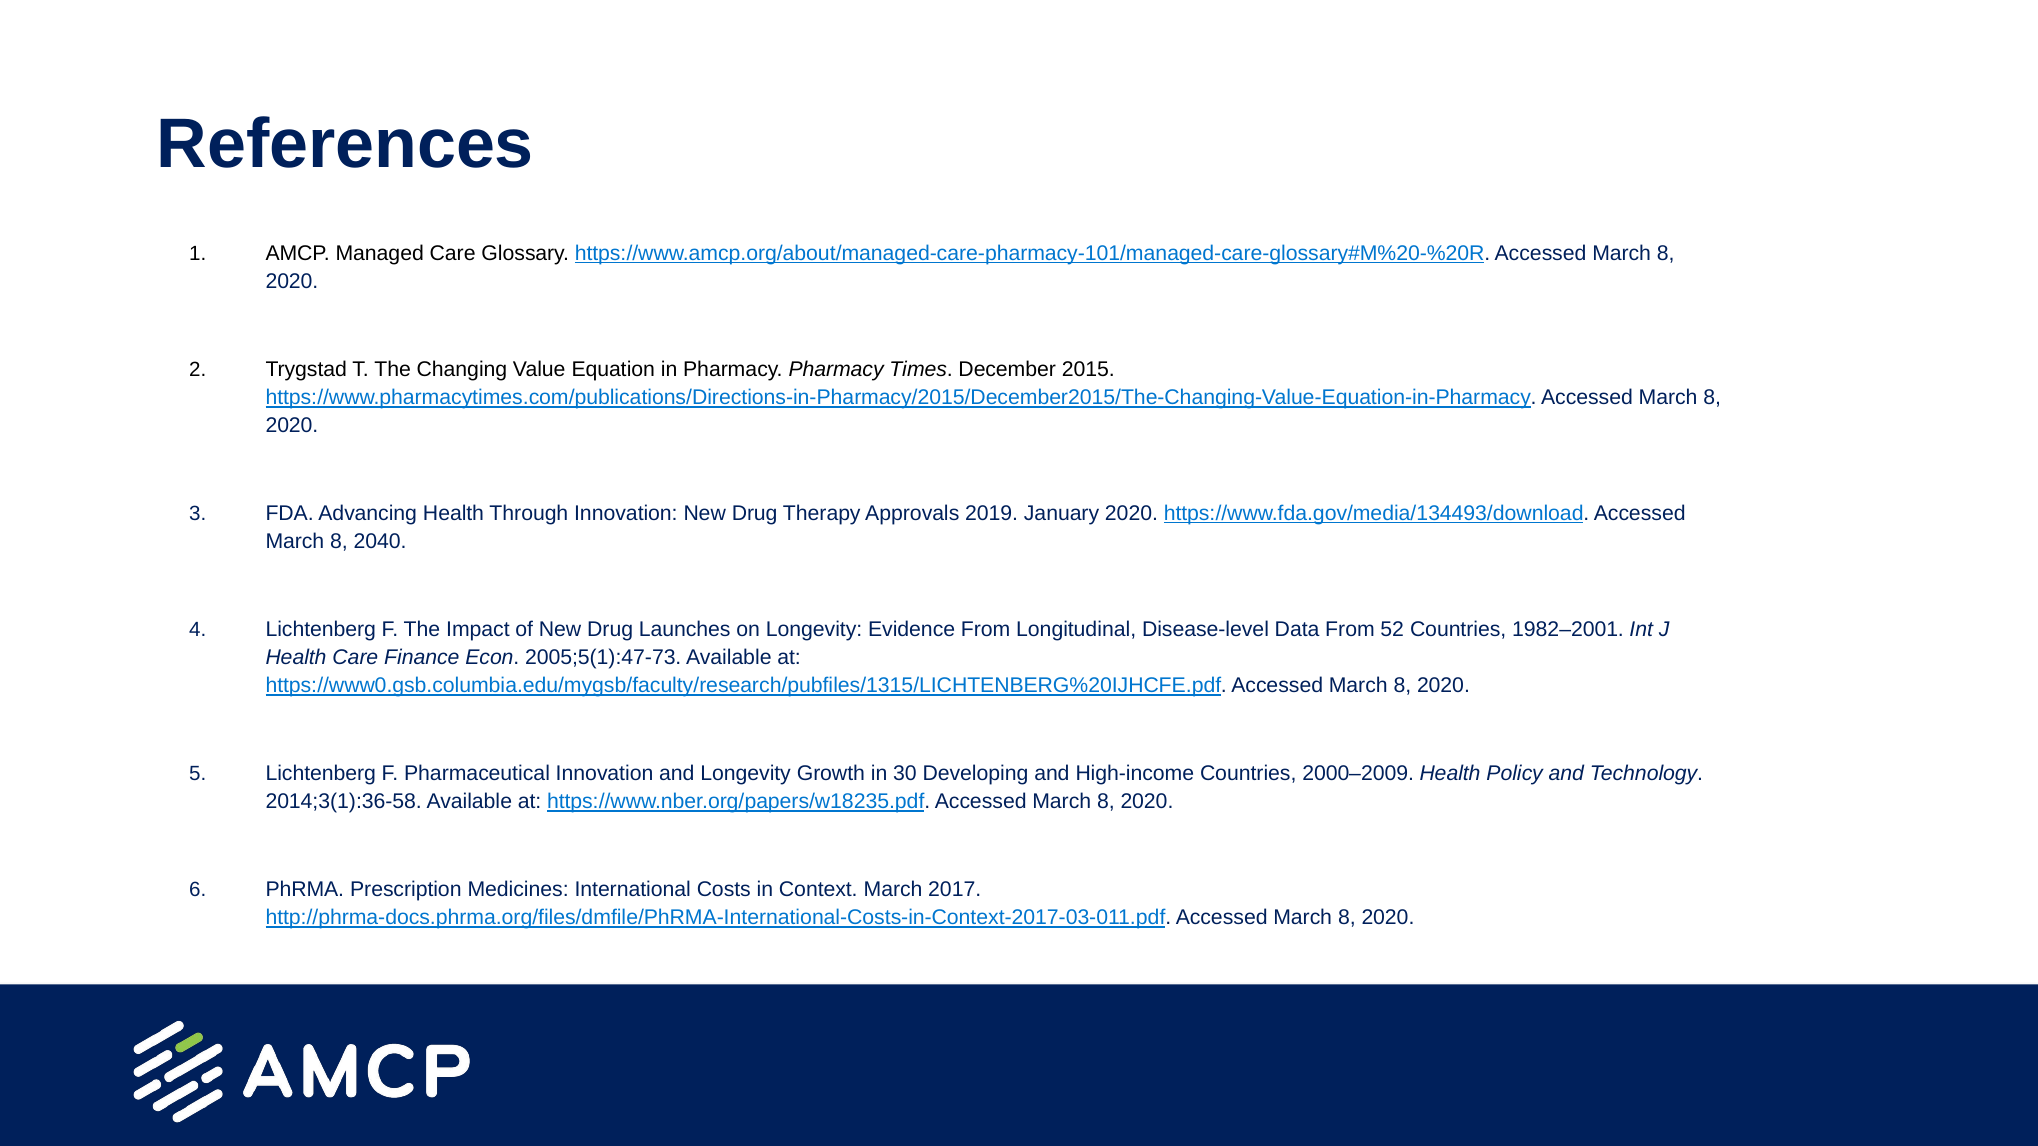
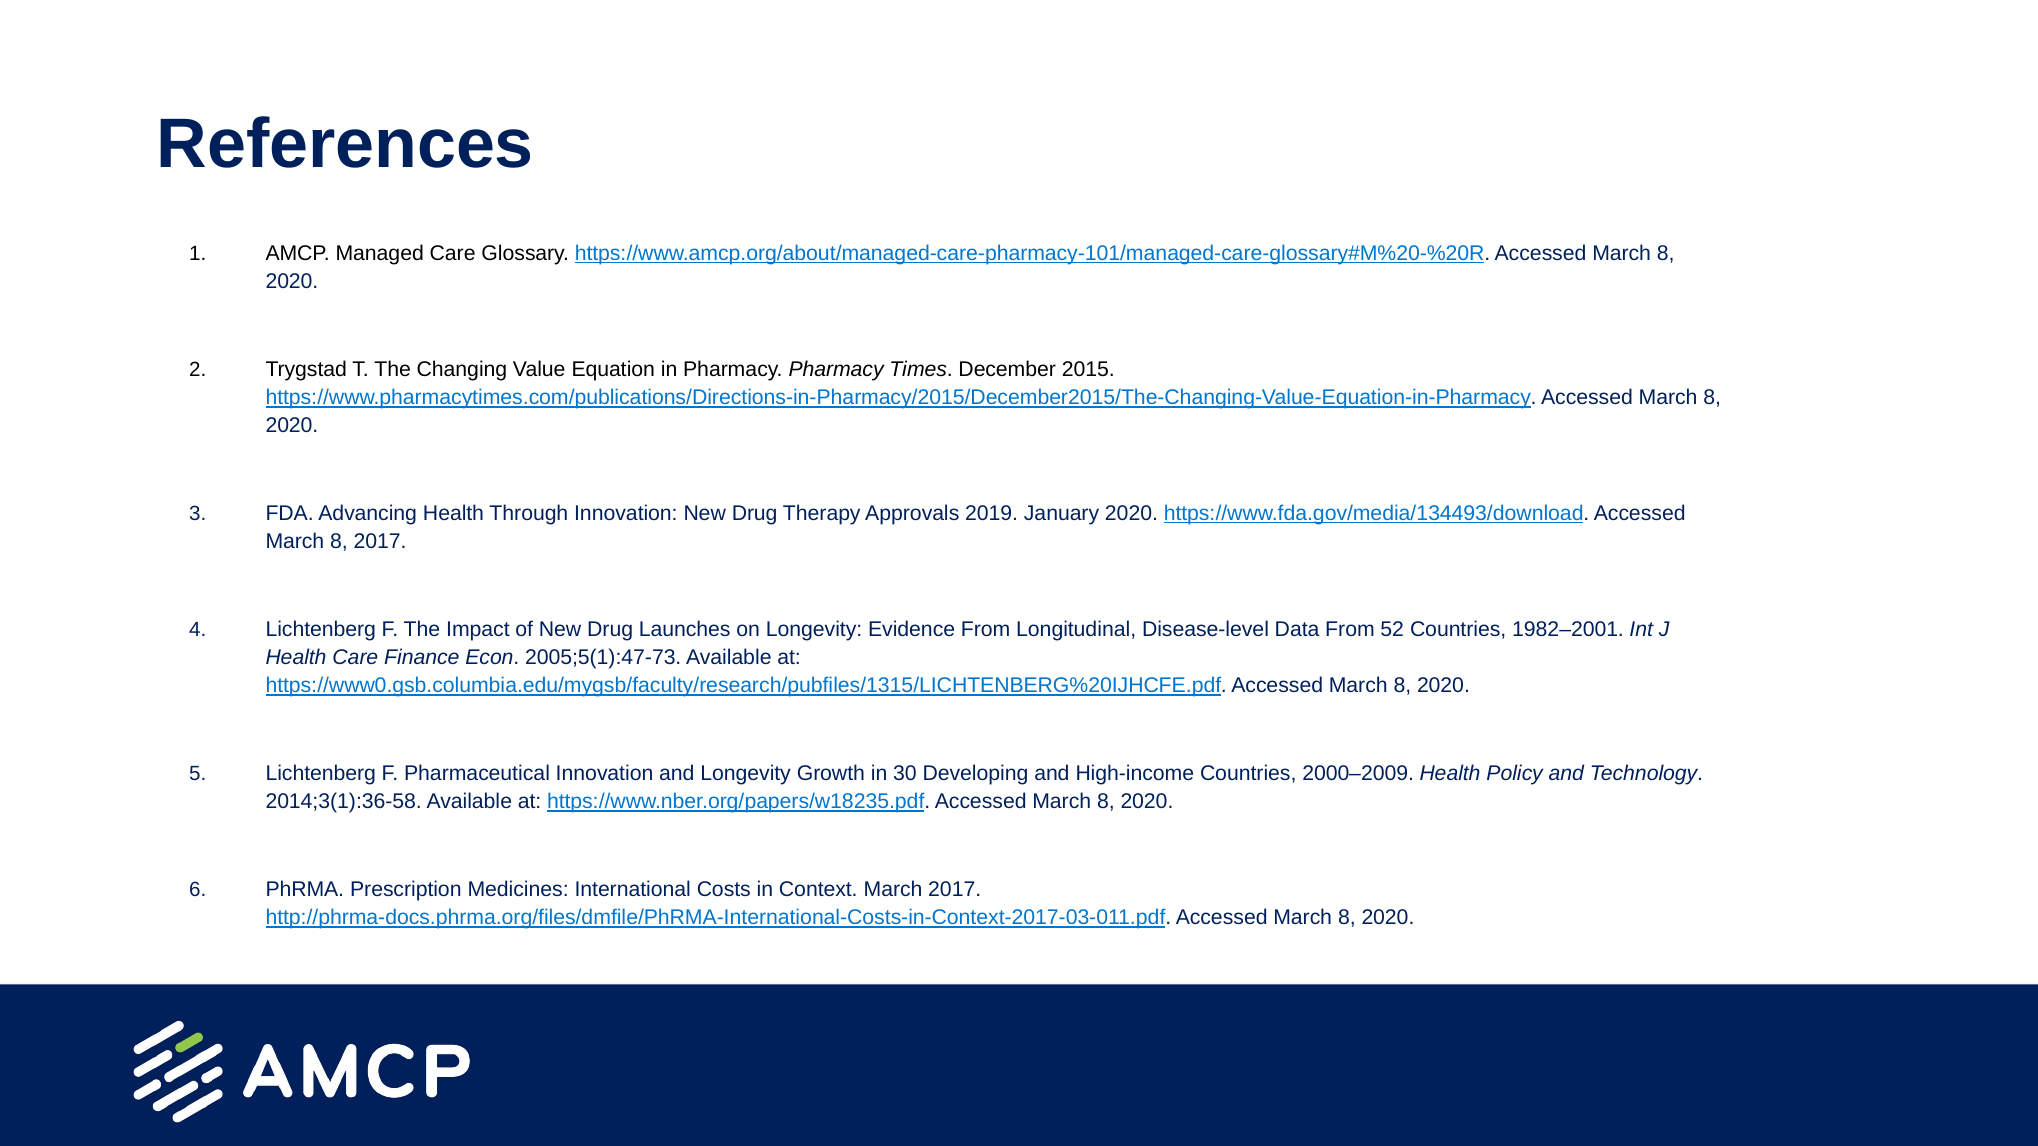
8 2040: 2040 -> 2017
